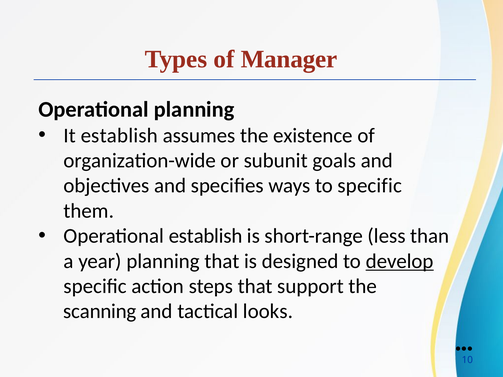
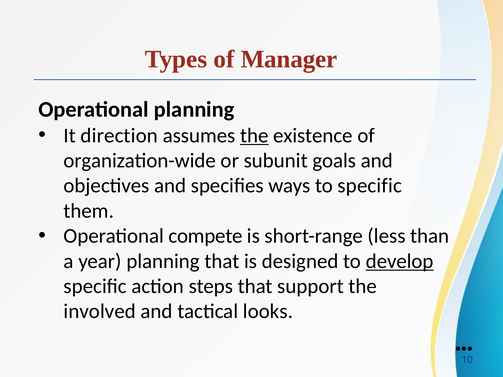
It establish: establish -> direction
the at (254, 136) underline: none -> present
Operational establish: establish -> compete
scanning: scanning -> involved
